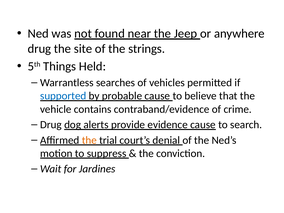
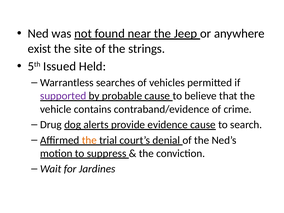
drug at (39, 49): drug -> exist
Things: Things -> Issued
supported colour: blue -> purple
